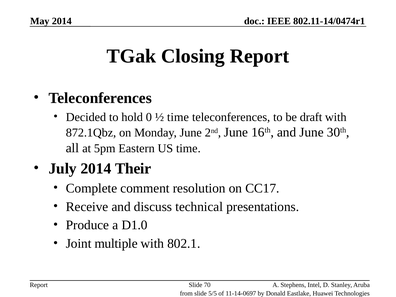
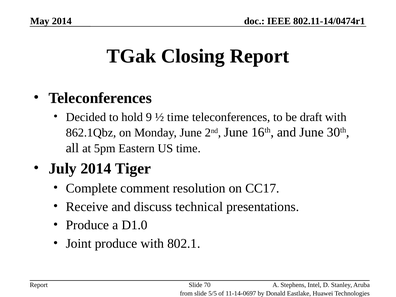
0: 0 -> 9
872.1Qbz: 872.1Qbz -> 862.1Qbz
Their: Their -> Tiger
Joint multiple: multiple -> produce
